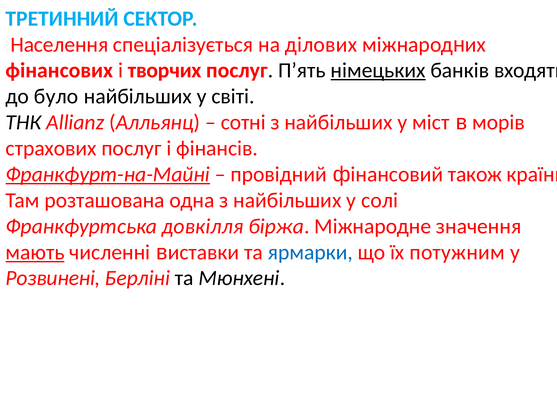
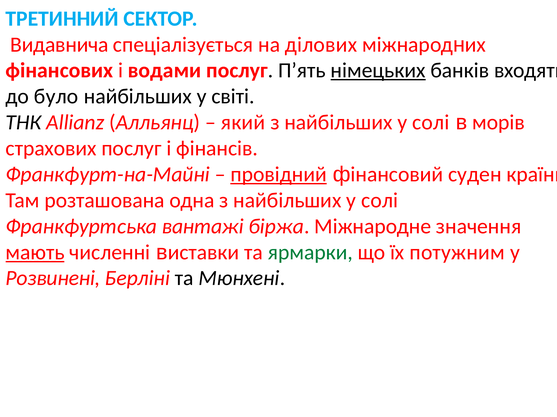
Населення: Населення -> Видавнича
творчих: творчих -> водами
сотні: сотні -> який
міст at (431, 123): міст -> солі
Франкфурт-на-Майні underline: present -> none
провідний underline: none -> present
також: також -> суден
довкілля: довкілля -> вантажі
ярмарки colour: blue -> green
